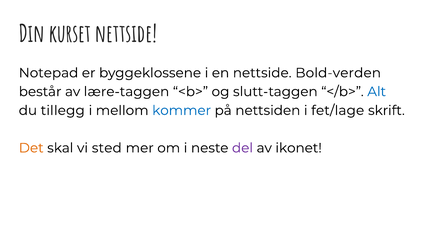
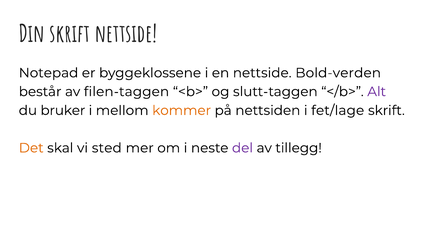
Din kurset: kurset -> skrift
lære-taggen: lære-taggen -> filen-taggen
Alt colour: blue -> purple
tillegg: tillegg -> bruker
kommer colour: blue -> orange
ikonet: ikonet -> tillegg
